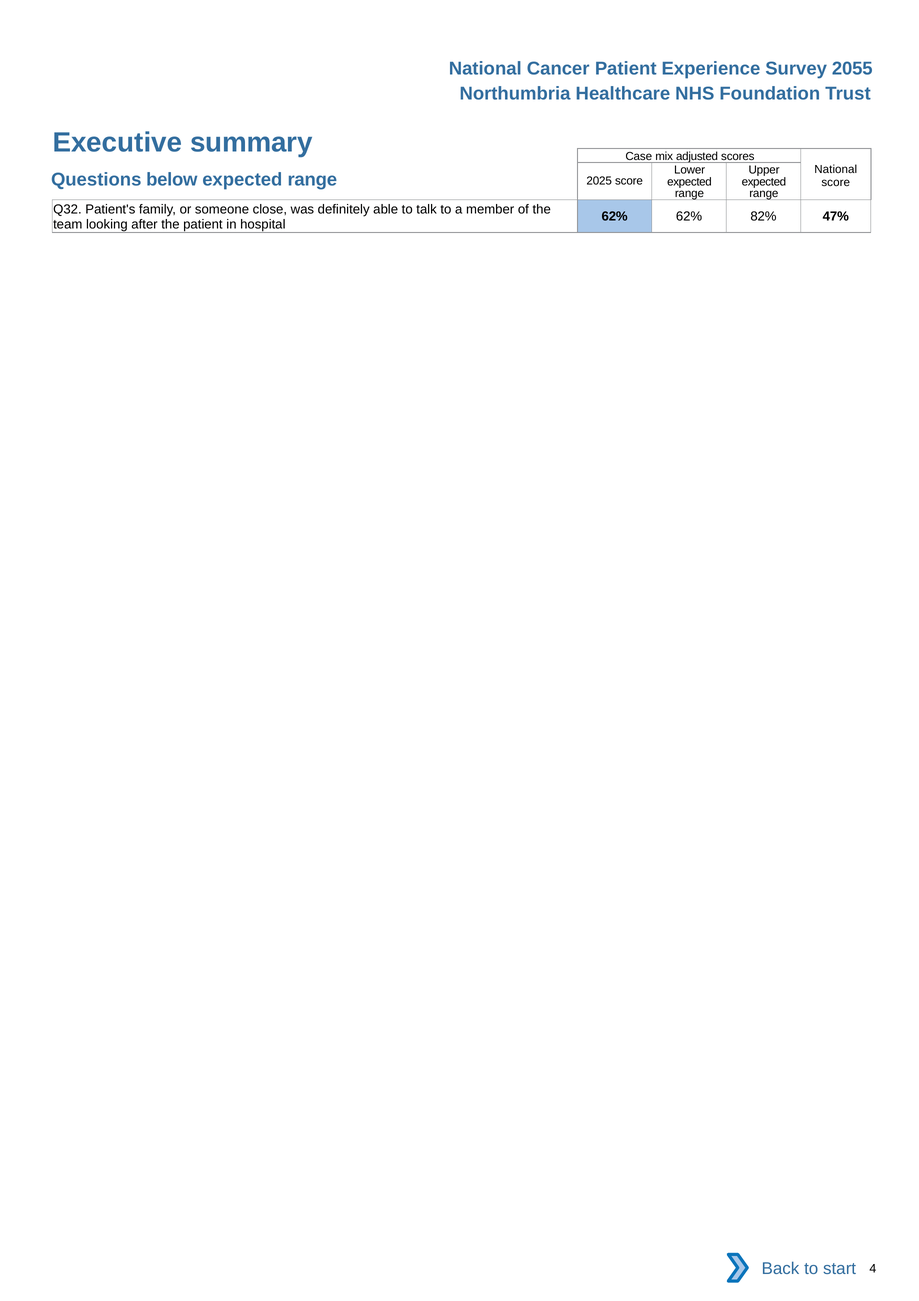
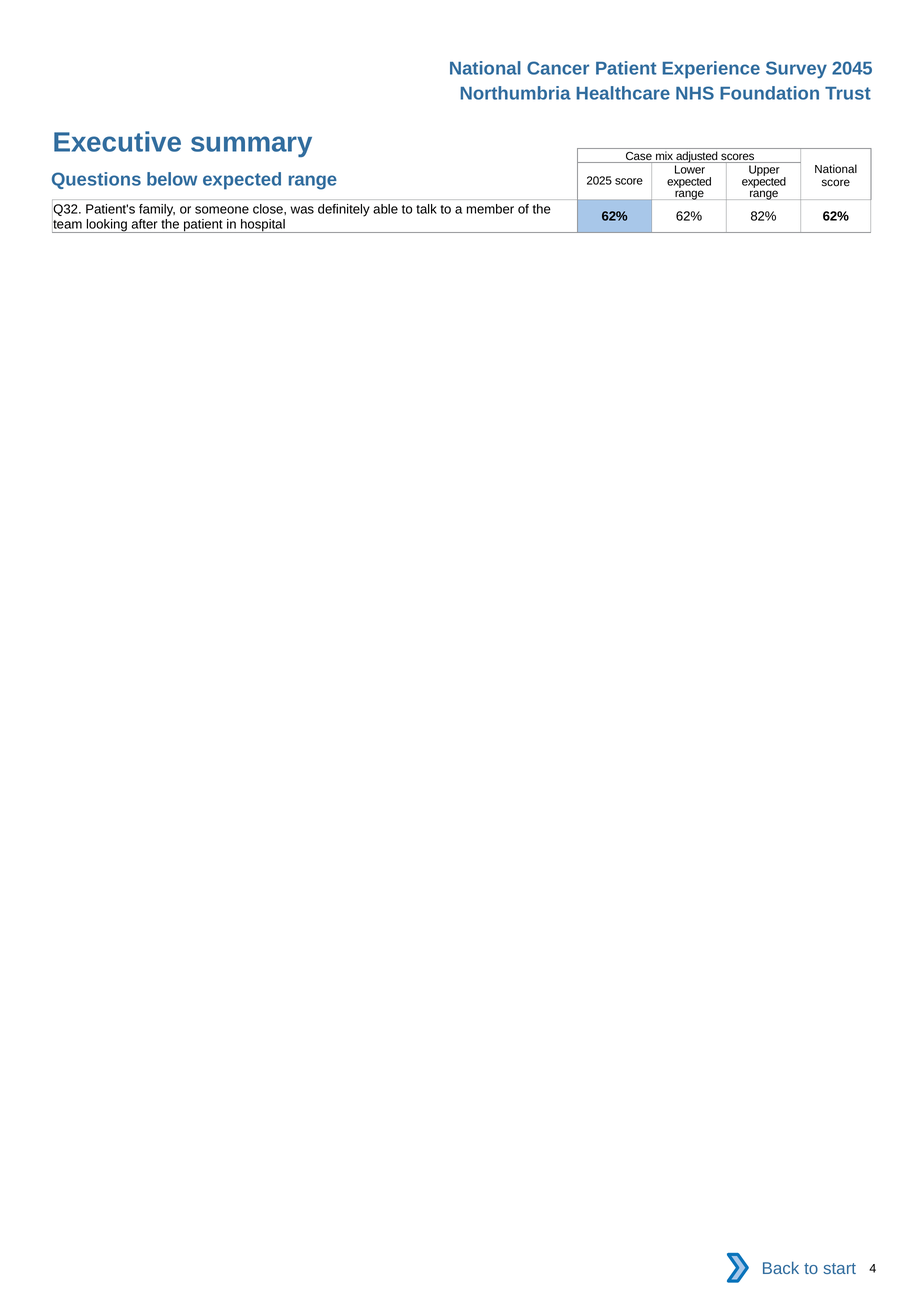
2055: 2055 -> 2045
82% 47%: 47% -> 62%
